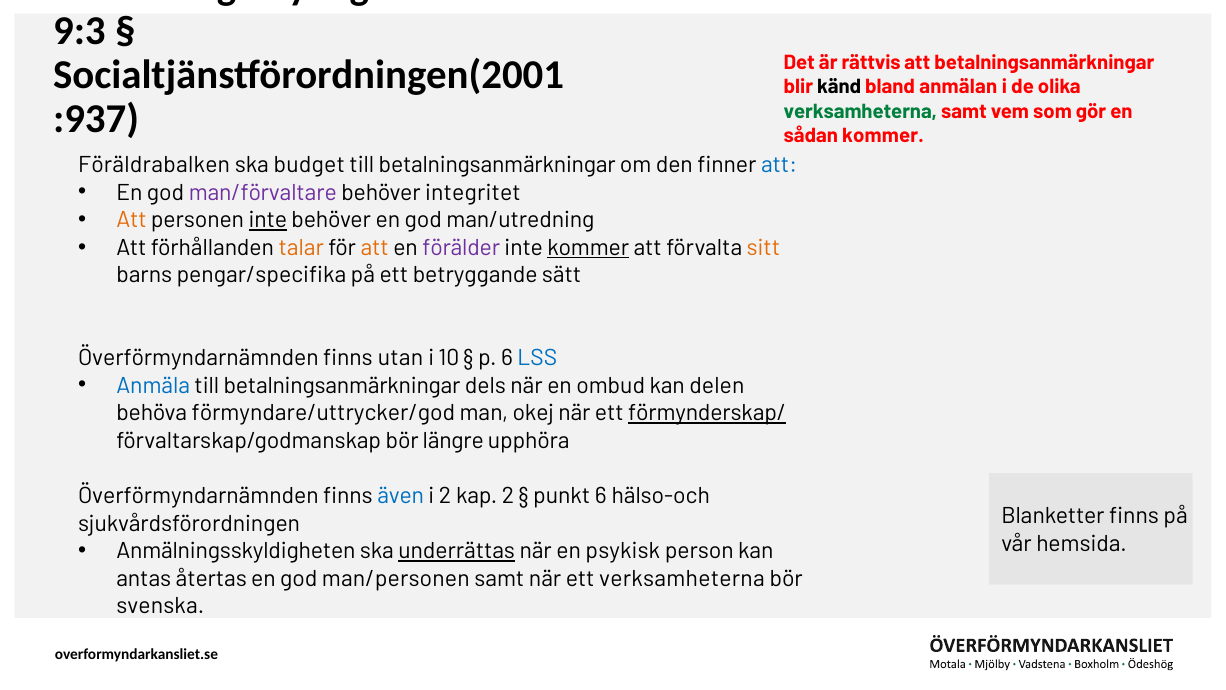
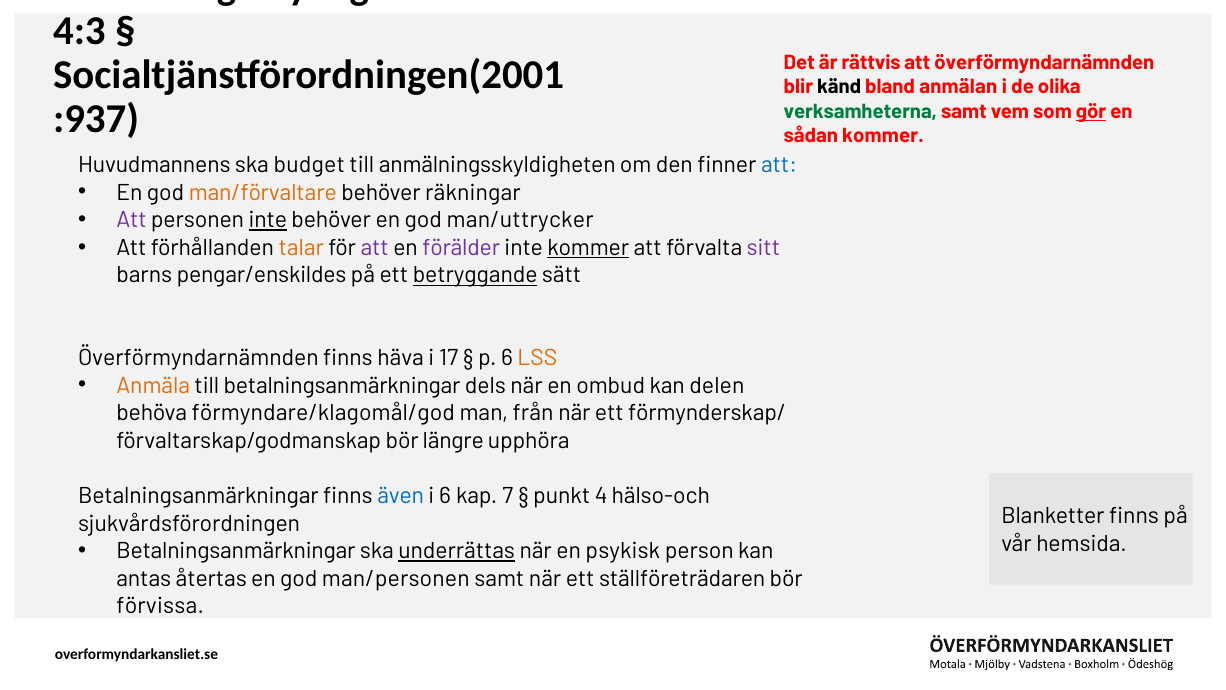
9:3: 9:3 -> 4:3
att betalningsanmärkningar: betalningsanmärkningar -> överförmyndarnämnden
gör underline: none -> present
Föräldrabalken: Föräldrabalken -> Huvudmannens
betalningsanmärkningar at (497, 165): betalningsanmärkningar -> anmälningsskyldigheten
man/förvaltare colour: purple -> orange
integritet: integritet -> räkningar
Att at (132, 220) colour: orange -> purple
man/utredning: man/utredning -> man/uttrycker
att at (375, 248) colour: orange -> purple
sitt colour: orange -> purple
pengar/specifika: pengar/specifika -> pengar/enskildes
betryggande underline: none -> present
utan: utan -> häva
10: 10 -> 17
LSS colour: blue -> orange
Anmäla colour: blue -> orange
förmyndare/uttrycker/god: förmyndare/uttrycker/god -> förmyndare/klagomål/god
okej: okej -> från
förmynderskap/ underline: present -> none
Överförmyndarnämnden at (198, 496): Överförmyndarnämnden -> Betalningsanmärkningar
i 2: 2 -> 6
kap 2: 2 -> 7
punkt 6: 6 -> 4
Anmälningsskyldigheten at (236, 551): Anmälningsskyldigheten -> Betalningsanmärkningar
ett verksamheterna: verksamheterna -> ställföreträdaren
svenska: svenska -> förvissa
